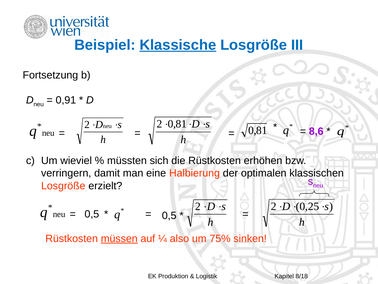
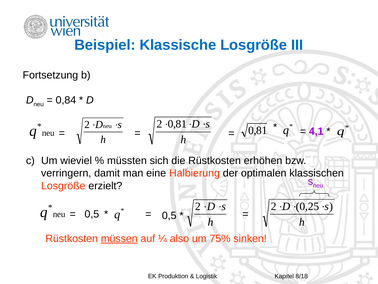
Klassische underline: present -> none
0,91: 0,91 -> 0,84
8,6: 8,6 -> 4,1
